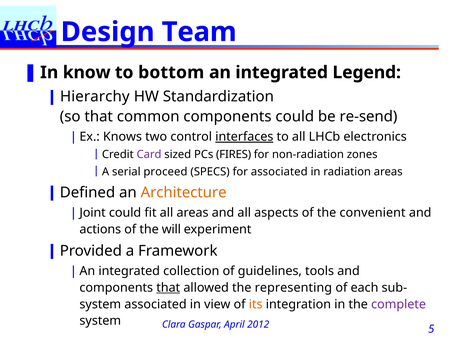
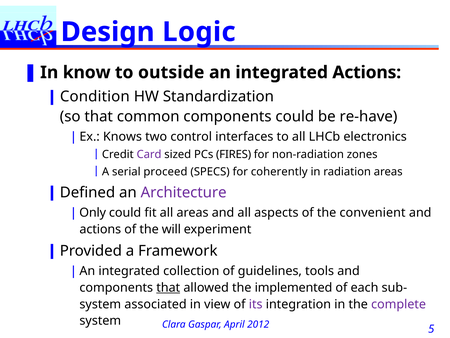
Team: Team -> Logic
bottom: bottom -> outside
integrated Legend: Legend -> Actions
Hierarchy: Hierarchy -> Condition
re-send: re-send -> re-have
interfaces underline: present -> none
for associated: associated -> coherently
Architecture colour: orange -> purple
Joint: Joint -> Only
representing: representing -> implemented
its colour: orange -> purple
